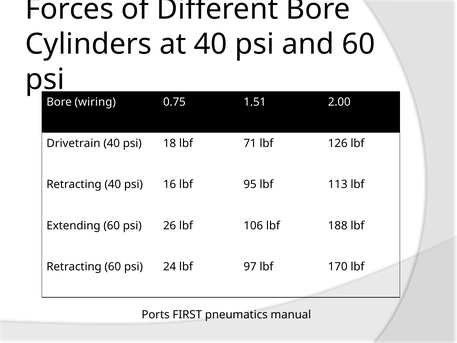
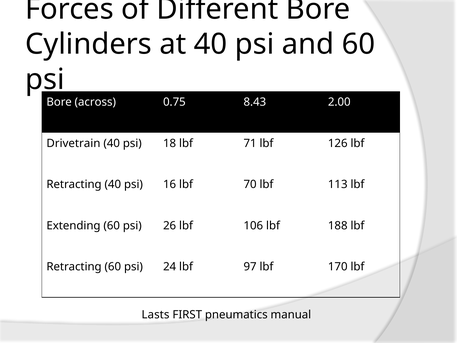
wiring: wiring -> across
1.51: 1.51 -> 8.43
95: 95 -> 70
Ports: Ports -> Lasts
